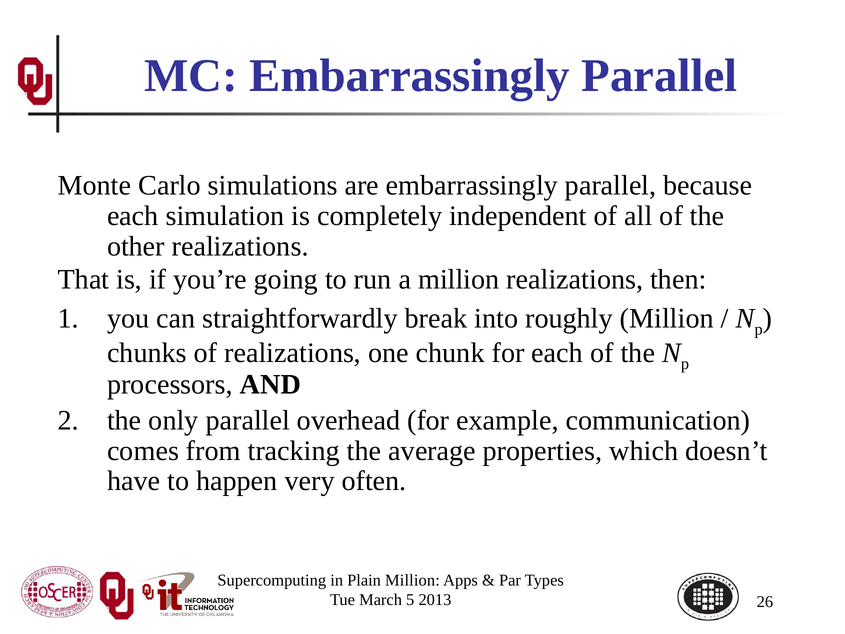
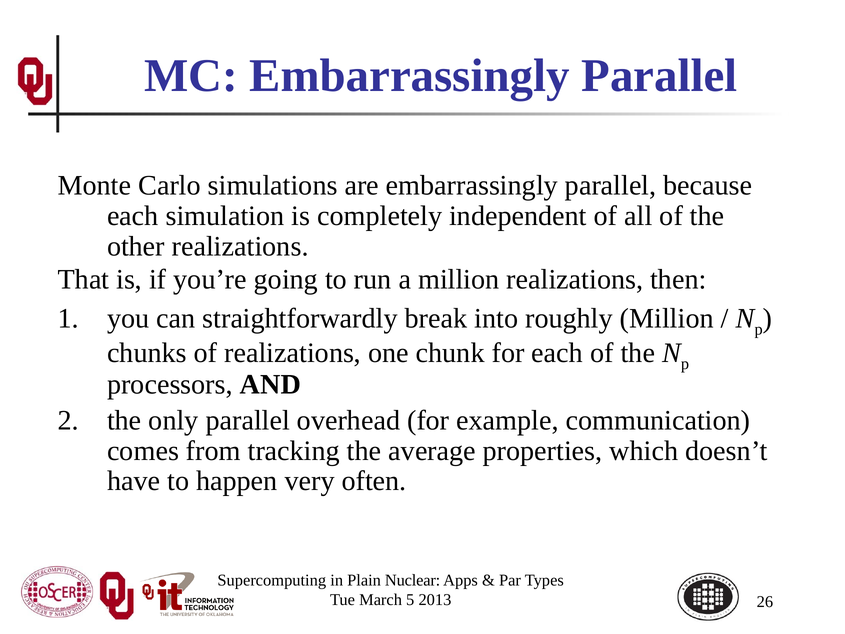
Plain Million: Million -> Nuclear
